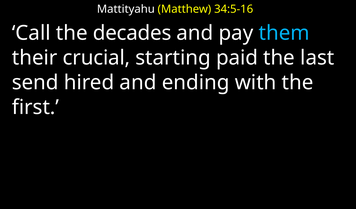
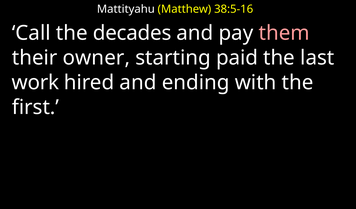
34:5-16: 34:5-16 -> 38:5-16
them colour: light blue -> pink
crucial: crucial -> owner
send: send -> work
